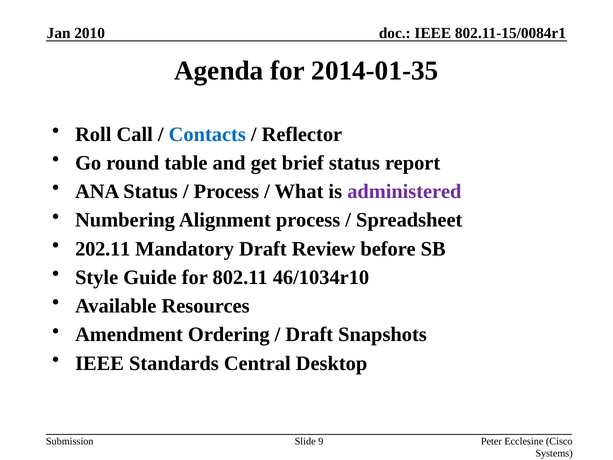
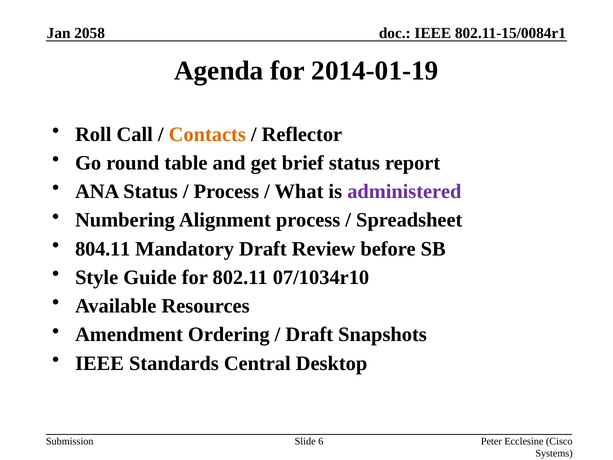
2010: 2010 -> 2058
2014-01-35: 2014-01-35 -> 2014-01-19
Contacts colour: blue -> orange
202.11: 202.11 -> 804.11
46/1034r10: 46/1034r10 -> 07/1034r10
9: 9 -> 6
